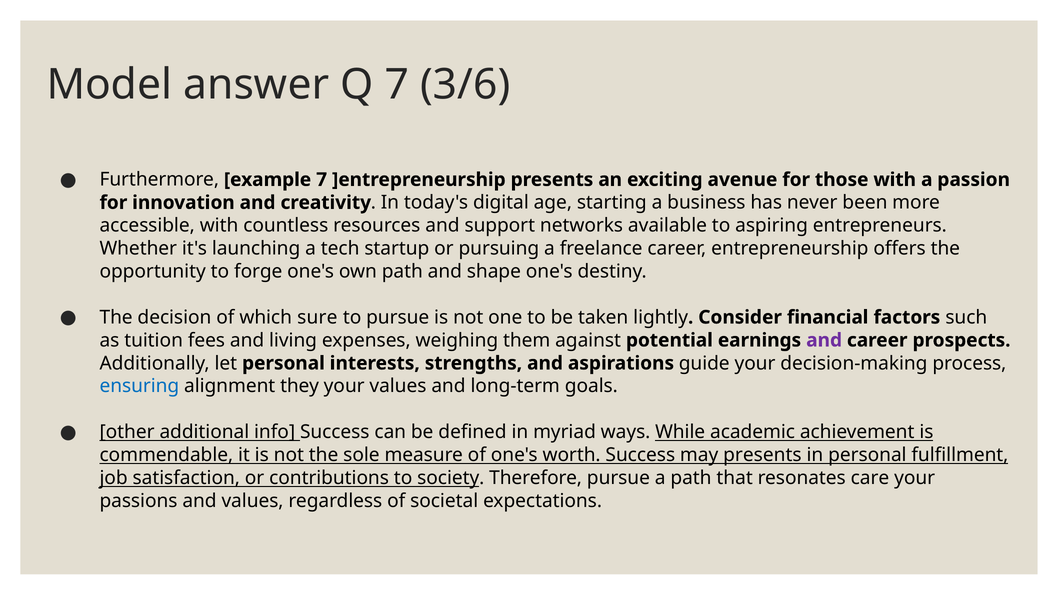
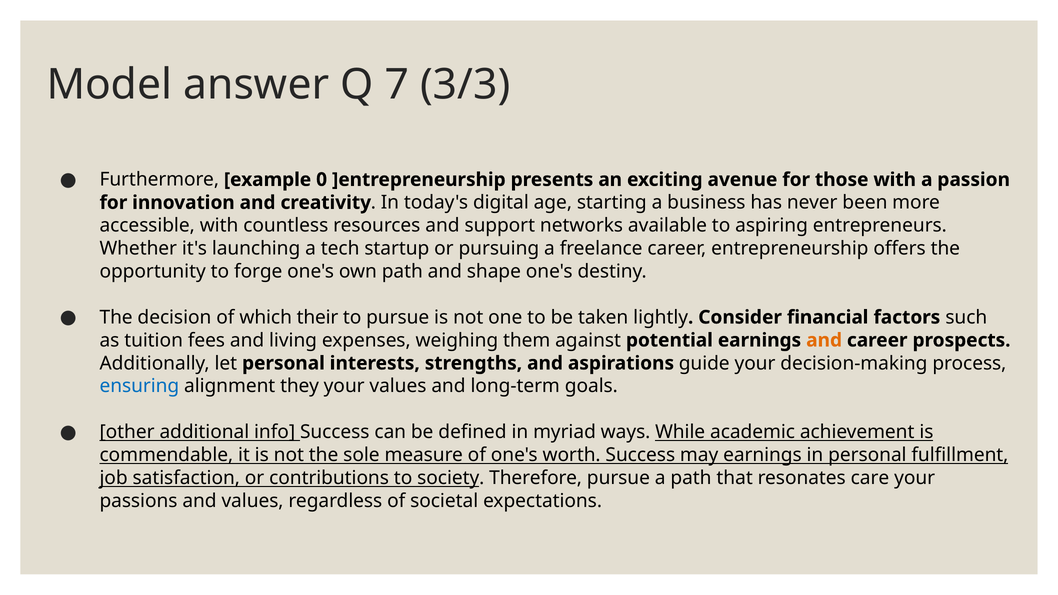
3/6: 3/6 -> 3/3
example 7: 7 -> 0
sure: sure -> their
and at (824, 340) colour: purple -> orange
may presents: presents -> earnings
